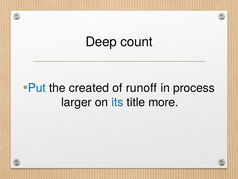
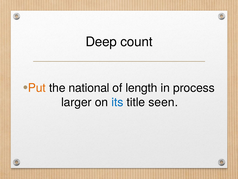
Put colour: blue -> orange
created: created -> national
runoff: runoff -> length
more: more -> seen
